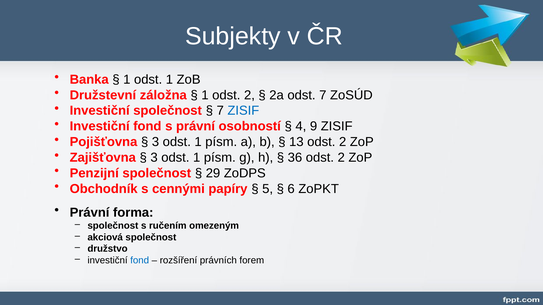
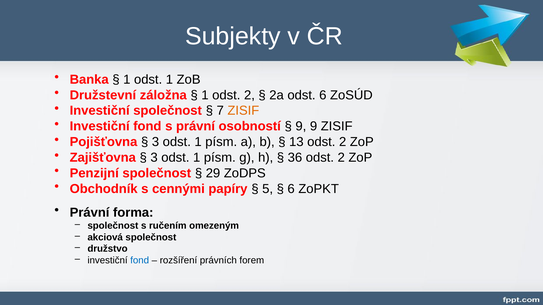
odst 7: 7 -> 6
ZISIF at (243, 111) colour: blue -> orange
4 at (301, 127): 4 -> 9
